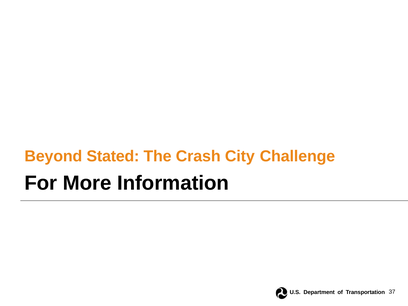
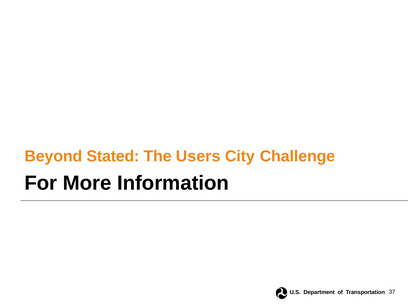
Crash: Crash -> Users
